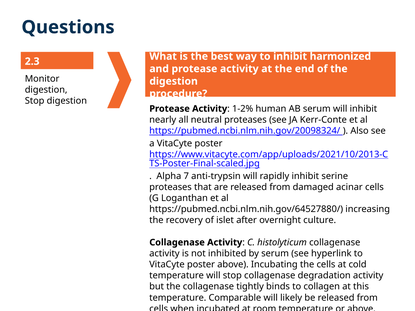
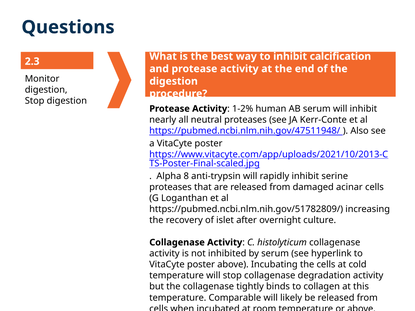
harmonized: harmonized -> calcification
https://pubmed.ncbi.nlm.nih.gov/20098324/: https://pubmed.ncbi.nlm.nih.gov/20098324/ -> https://pubmed.ncbi.nlm.nih.gov/47511948/
7: 7 -> 8
https://pubmed.ncbi.nlm.nih.gov/64527880/: https://pubmed.ncbi.nlm.nih.gov/64527880/ -> https://pubmed.ncbi.nlm.nih.gov/51782809/
